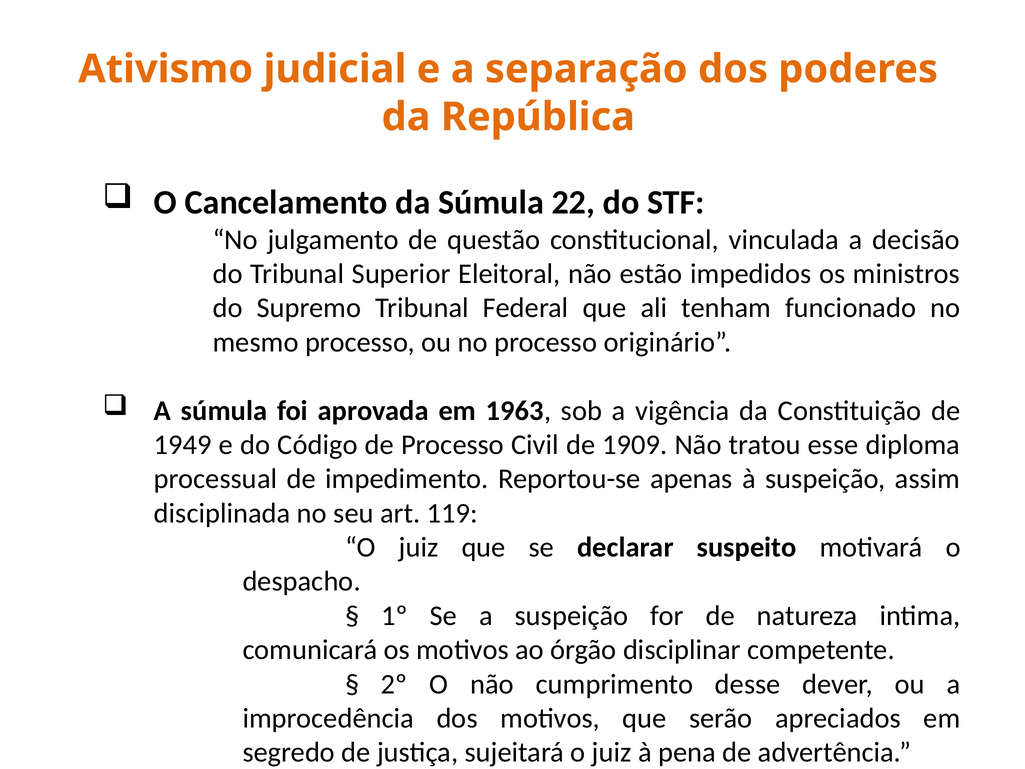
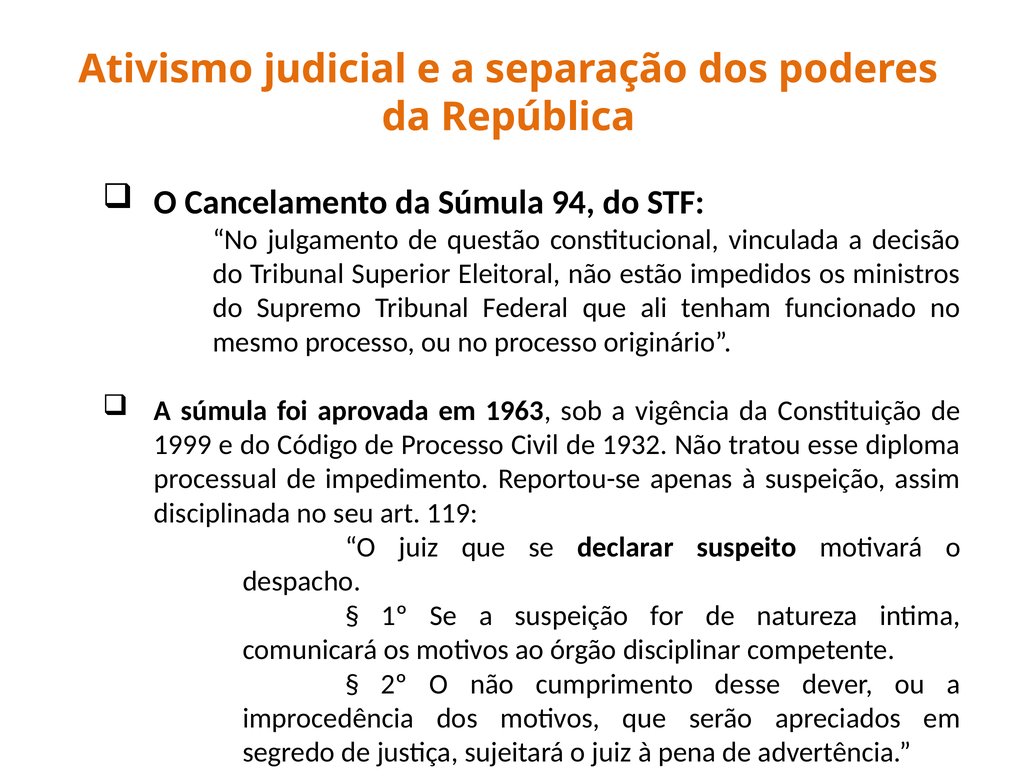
22: 22 -> 94
1949: 1949 -> 1999
1909: 1909 -> 1932
